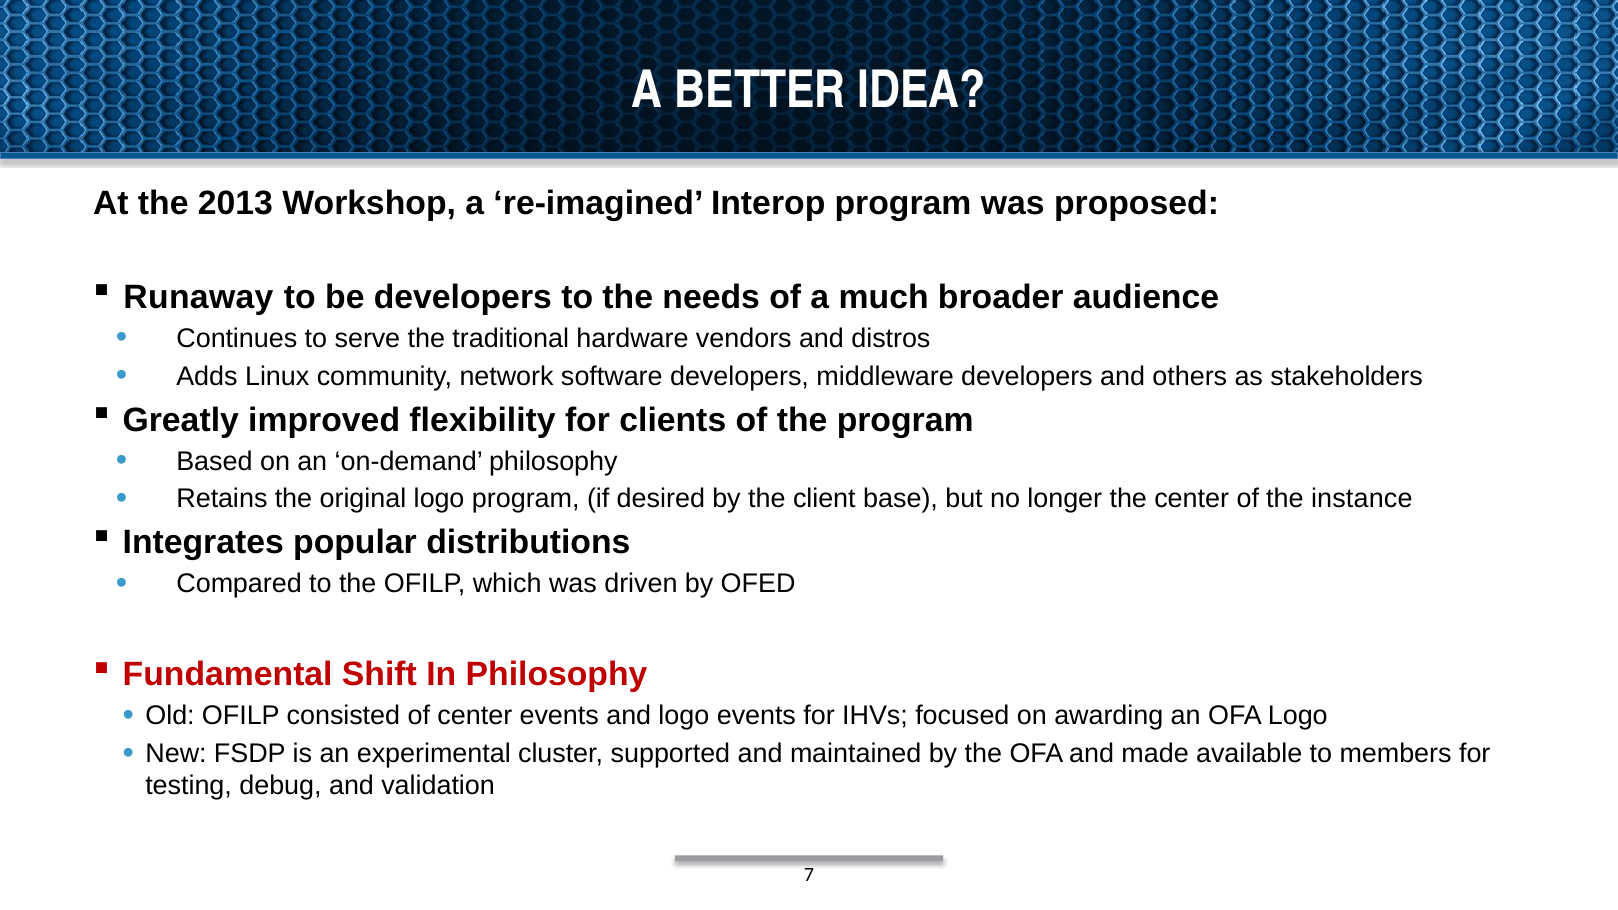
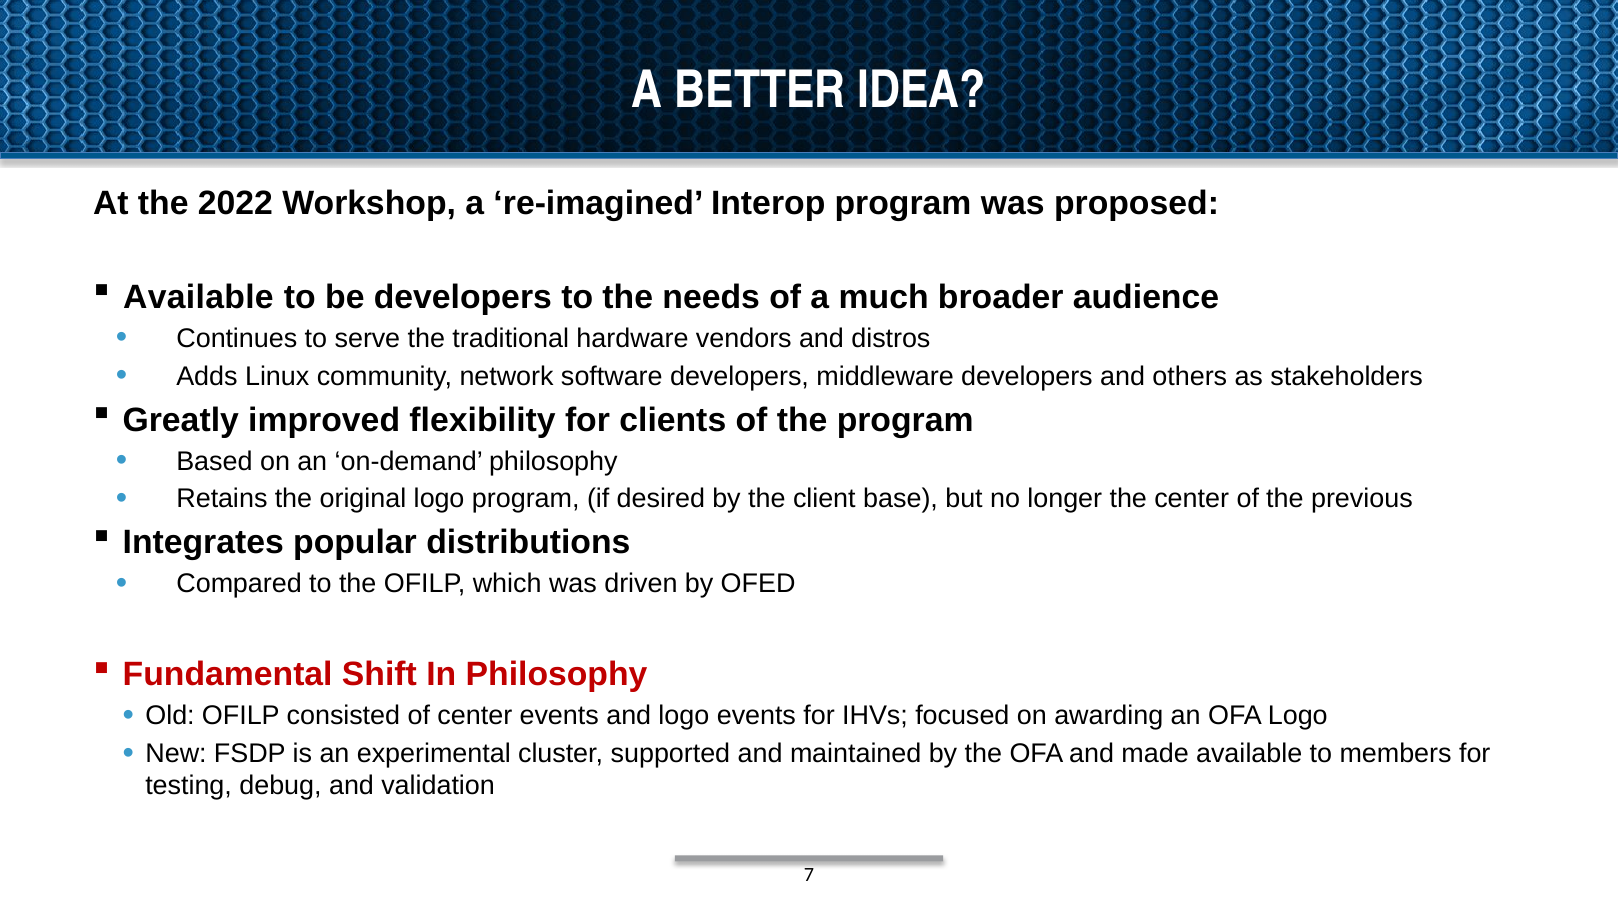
2013: 2013 -> 2022
Runaway at (198, 297): Runaway -> Available
instance: instance -> previous
